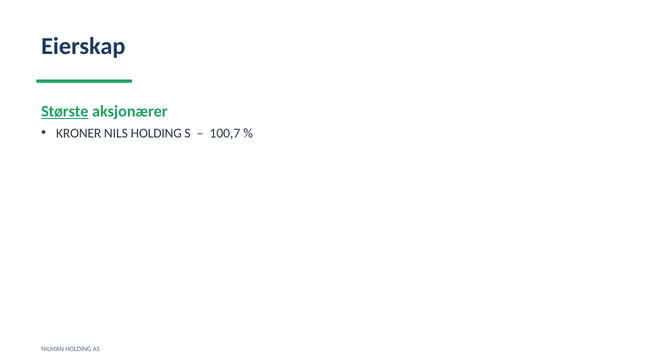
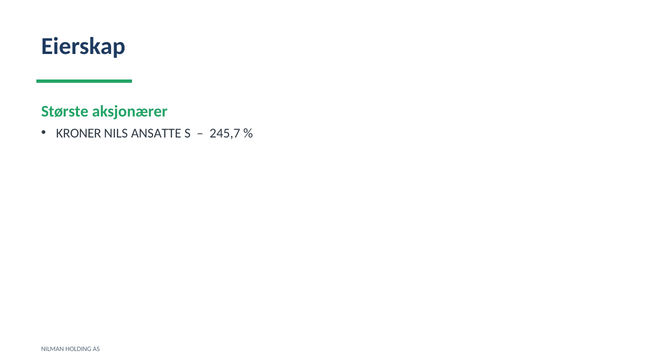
Største underline: present -> none
NILS HOLDING: HOLDING -> ANSATTE
100,7: 100,7 -> 245,7
